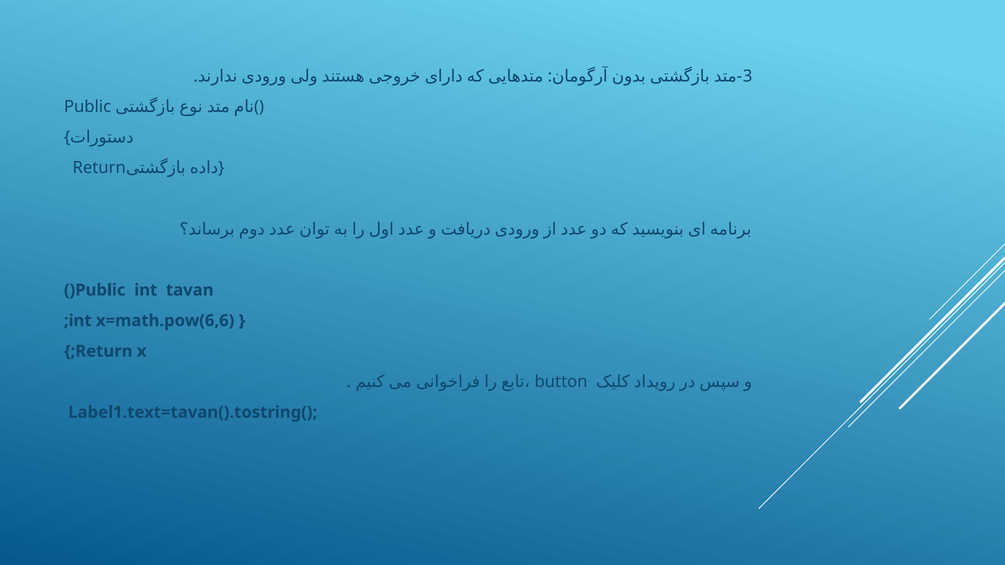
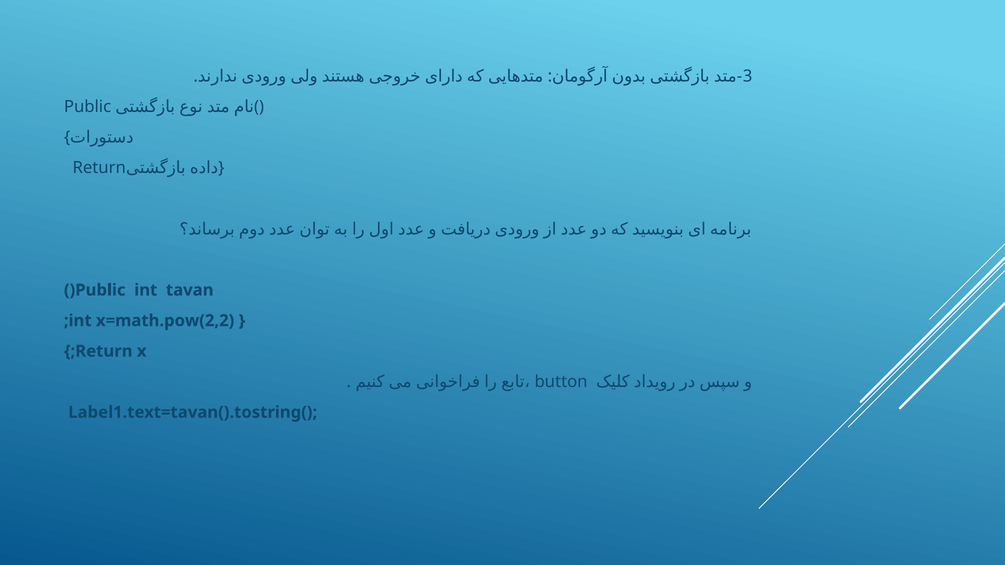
x=math.pow(6,6: x=math.pow(6,6 -> x=math.pow(2,2
